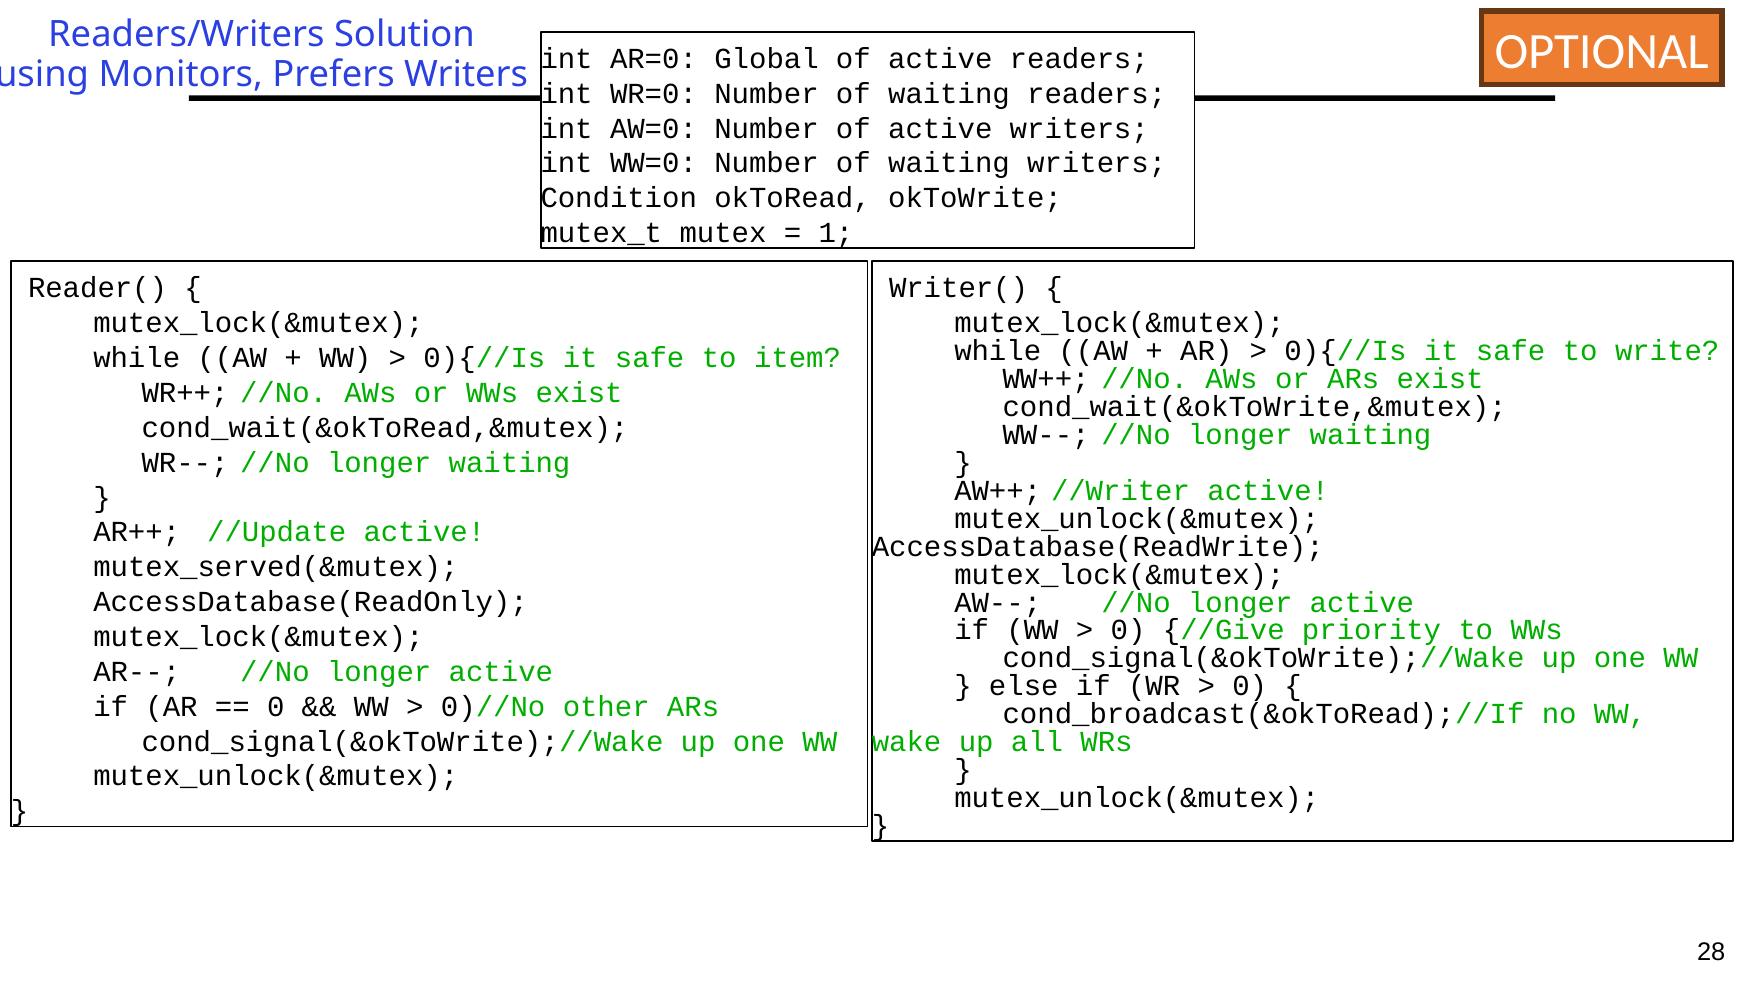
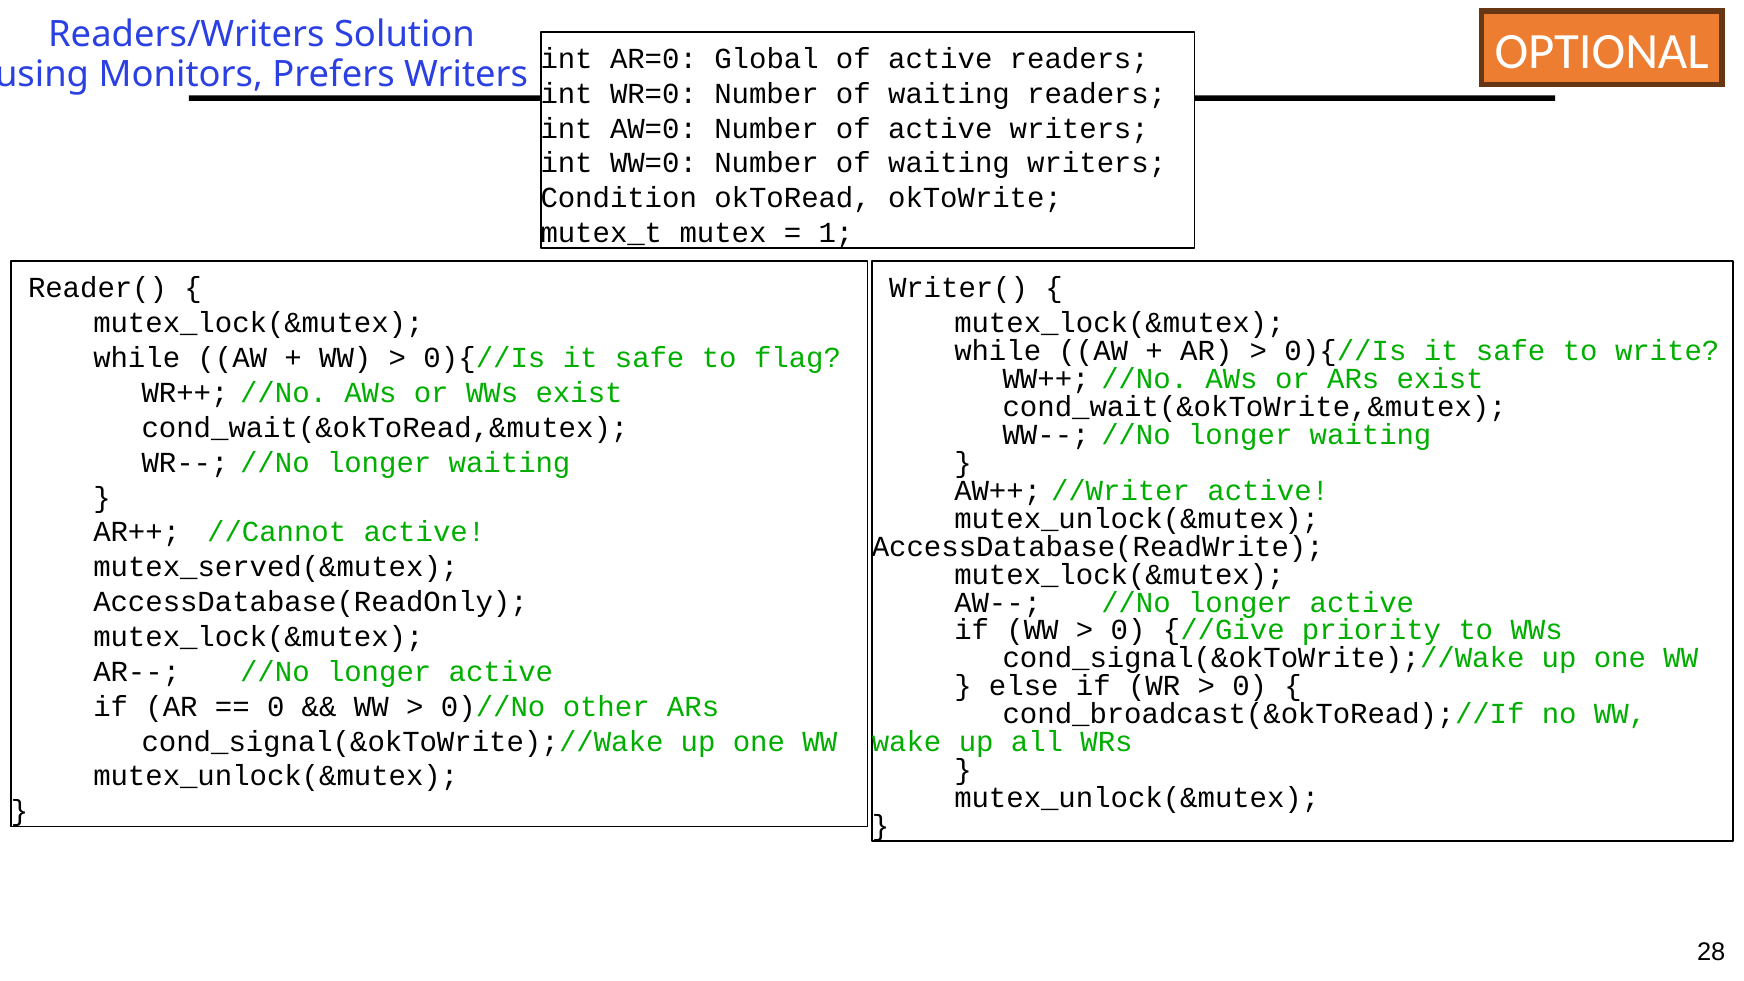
item: item -> flag
//Update: //Update -> //Cannot
